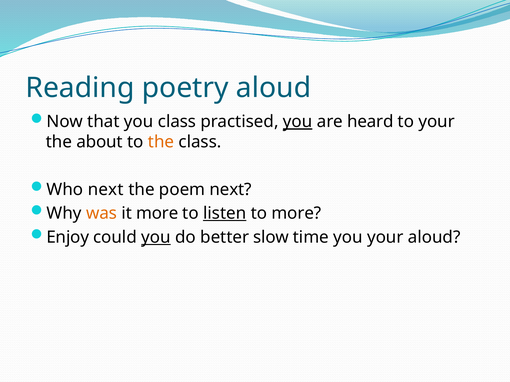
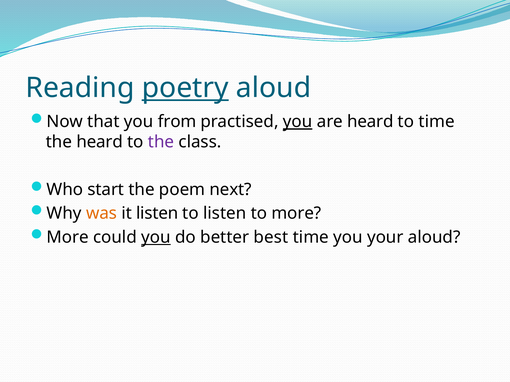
poetry underline: none -> present
you class: class -> from
to your: your -> time
the about: about -> heard
the at (161, 142) colour: orange -> purple
Who next: next -> start
it more: more -> listen
listen at (225, 214) underline: present -> none
Enjoy at (68, 237): Enjoy -> More
slow: slow -> best
